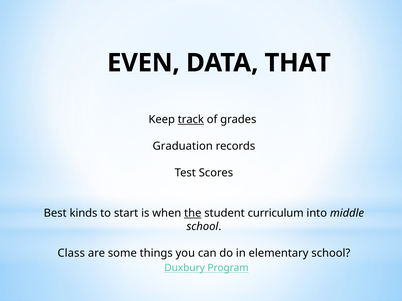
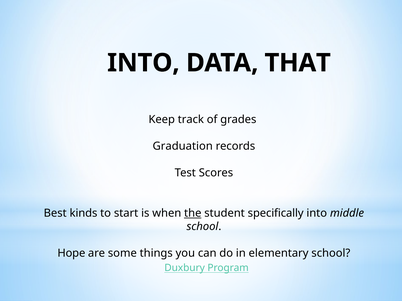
EVEN at (143, 63): EVEN -> INTO
track underline: present -> none
curriculum: curriculum -> specifically
Class: Class -> Hope
